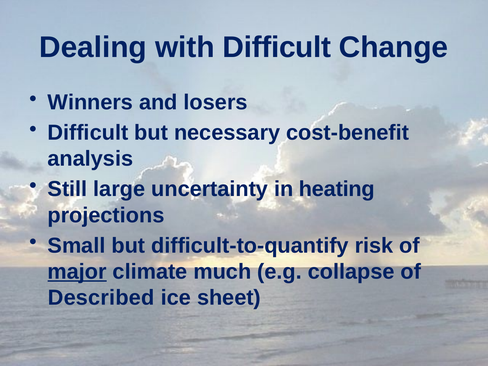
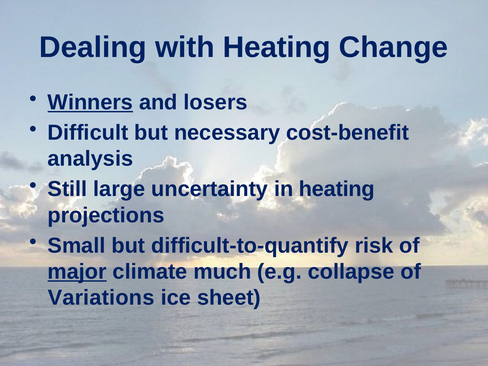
with Difficult: Difficult -> Heating
Winners underline: none -> present
Described: Described -> Variations
